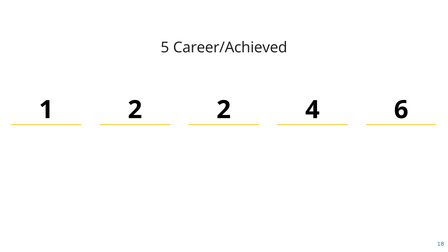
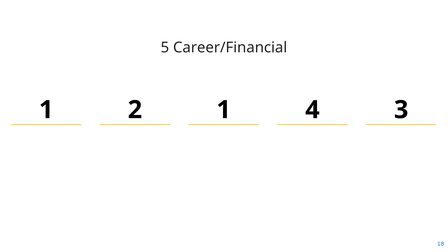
Career/Achieved: Career/Achieved -> Career/Financial
2 2: 2 -> 1
6: 6 -> 3
